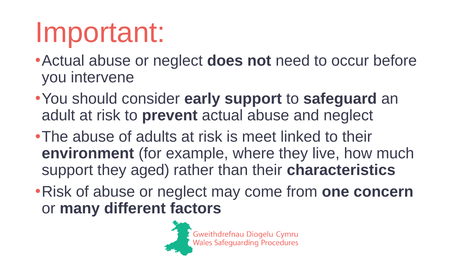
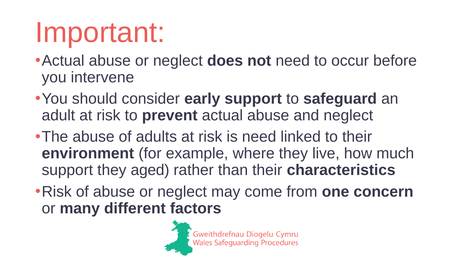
is meet: meet -> need
